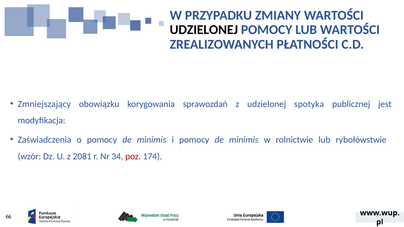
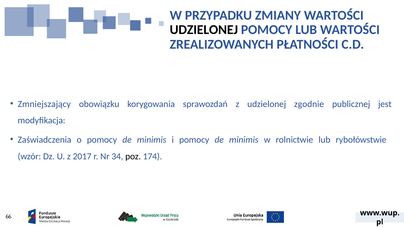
spotyka: spotyka -> zgodnie
2081: 2081 -> 2017
poz colour: red -> black
